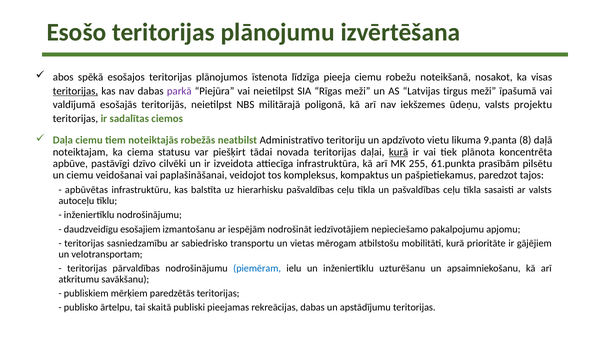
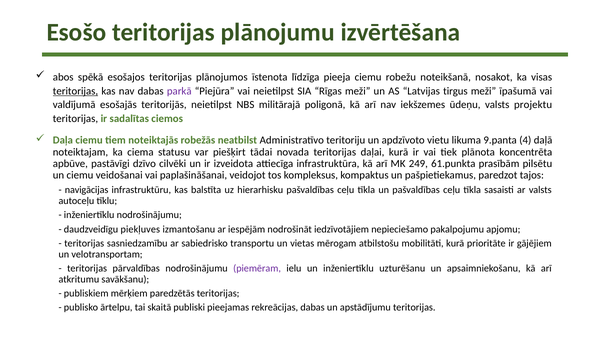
8: 8 -> 4
kurā at (399, 152) underline: present -> none
255: 255 -> 249
apbūvētas: apbūvētas -> navigācijas
esošajiem: esošajiem -> piekļuves
piemēram colour: blue -> purple
